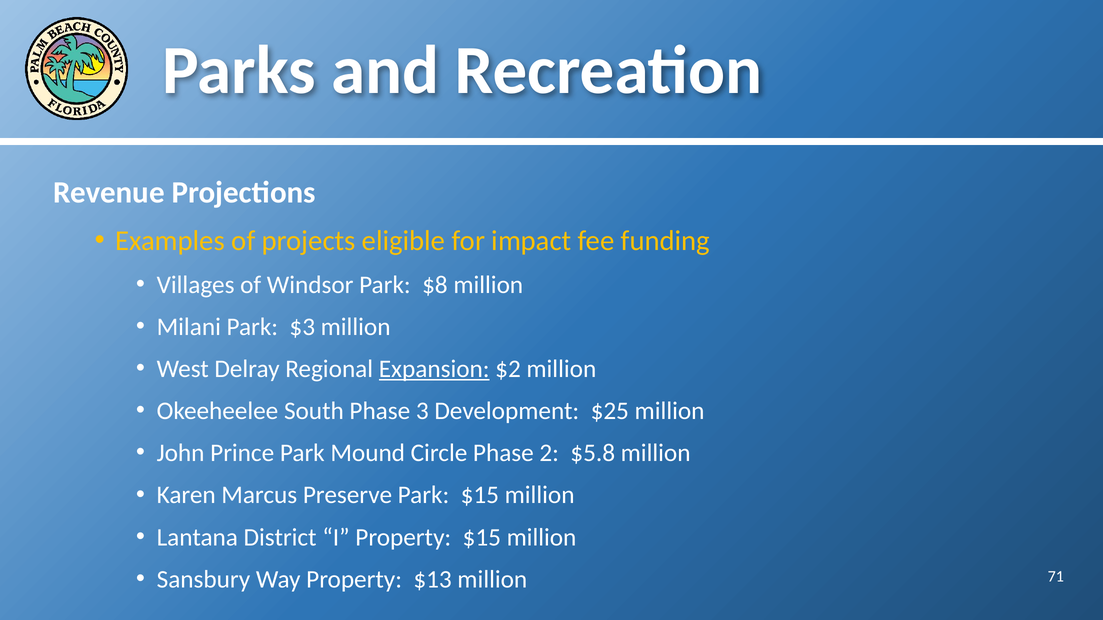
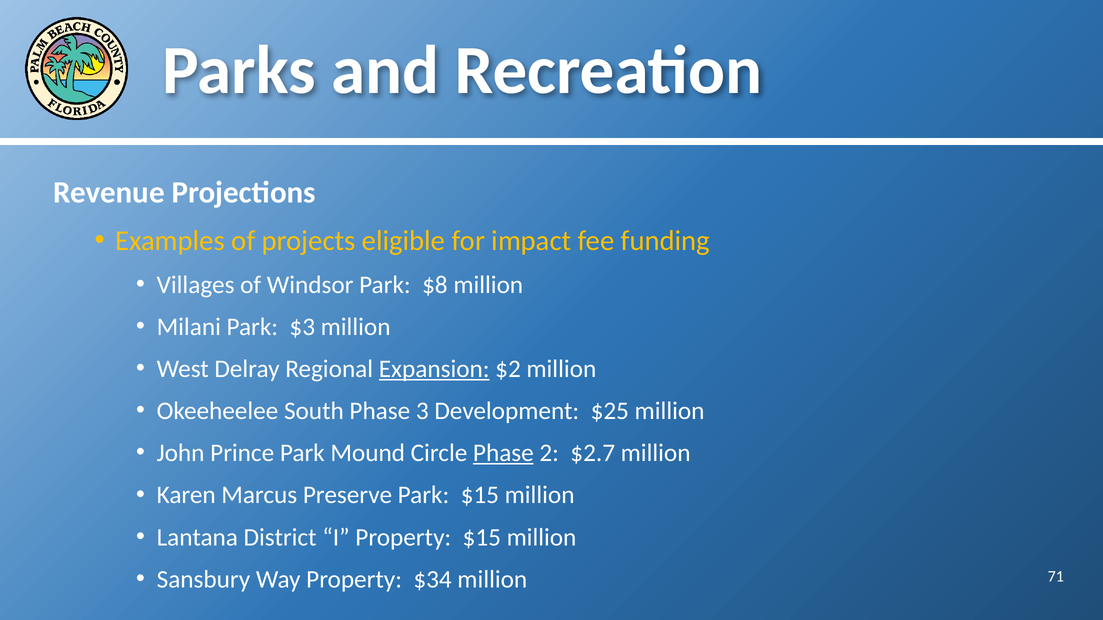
Phase at (503, 453) underline: none -> present
$5.8: $5.8 -> $2.7
$13: $13 -> $34
